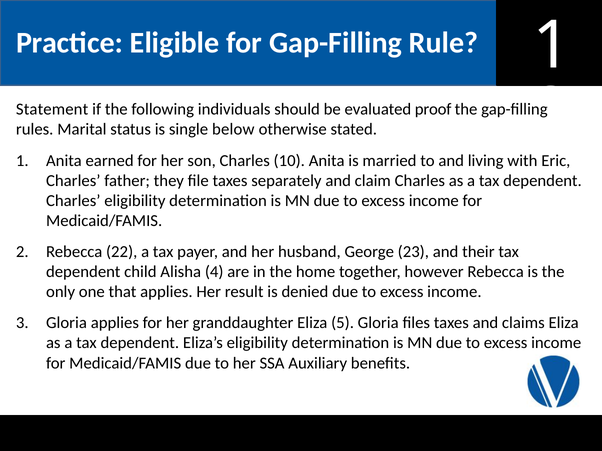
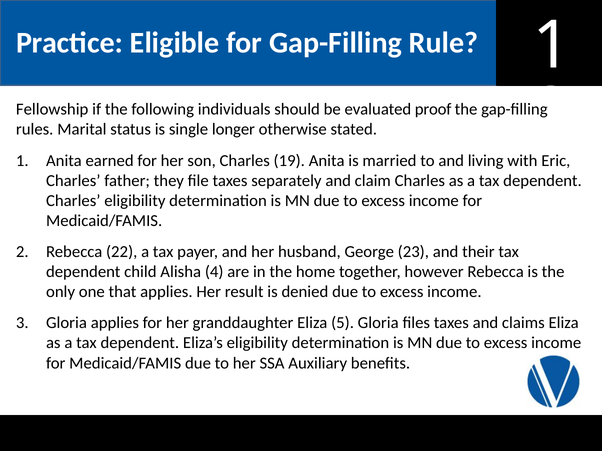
Statement: Statement -> Fellowship
below: below -> longer
10: 10 -> 19
